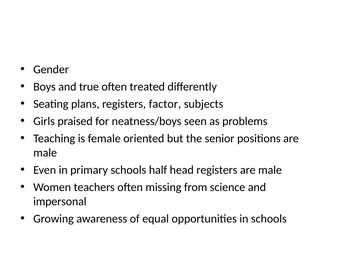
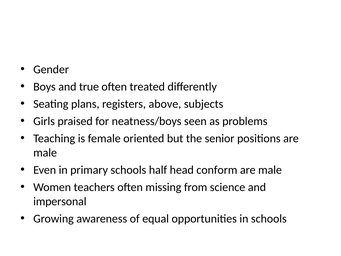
factor: factor -> above
head registers: registers -> conform
